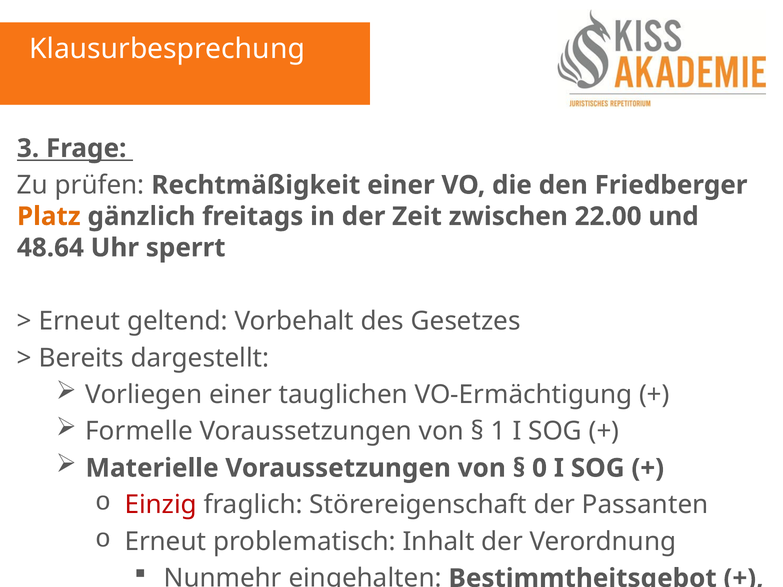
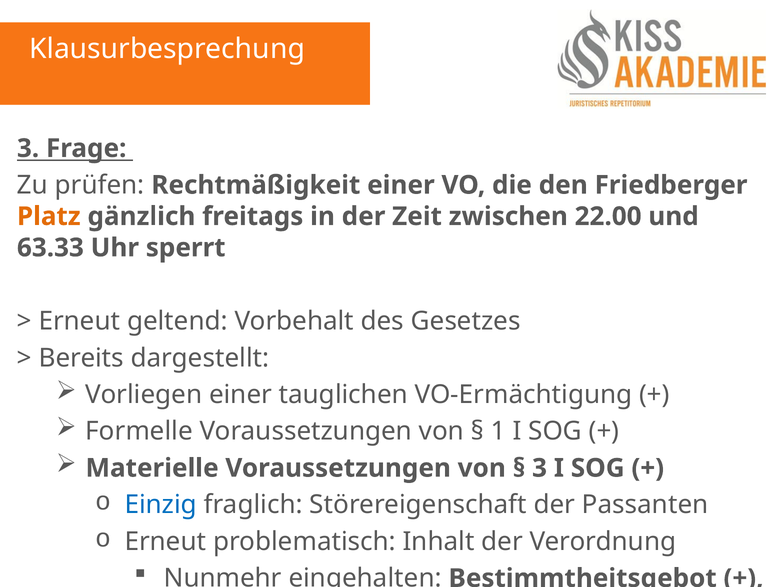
48.64: 48.64 -> 63.33
0 at (540, 468): 0 -> 3
Einzig colour: red -> blue
